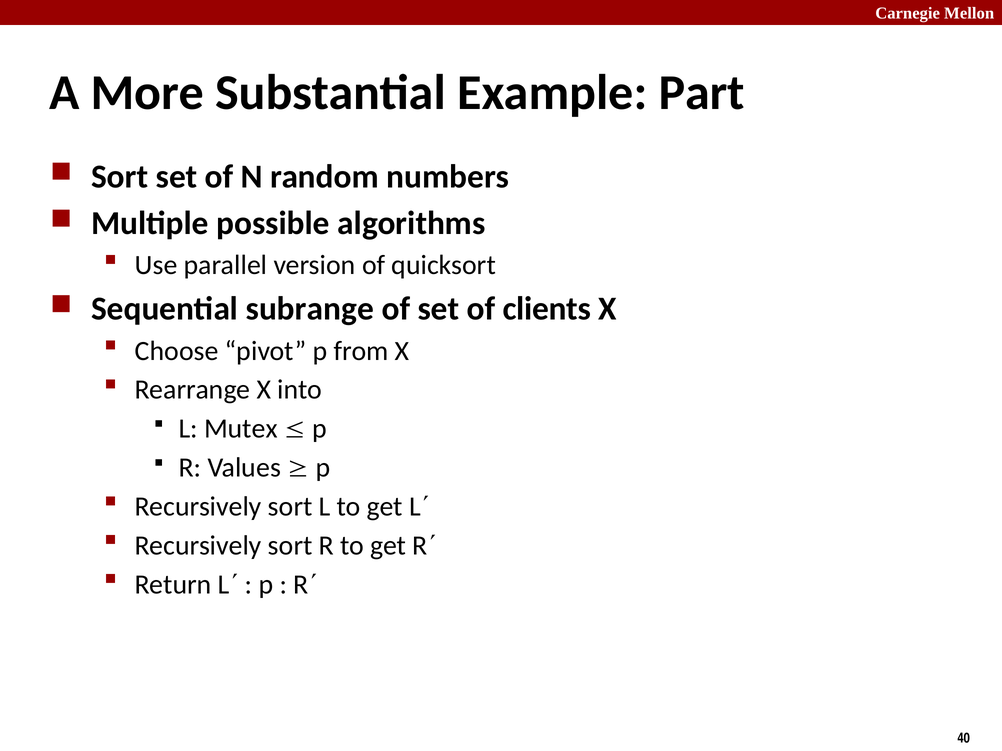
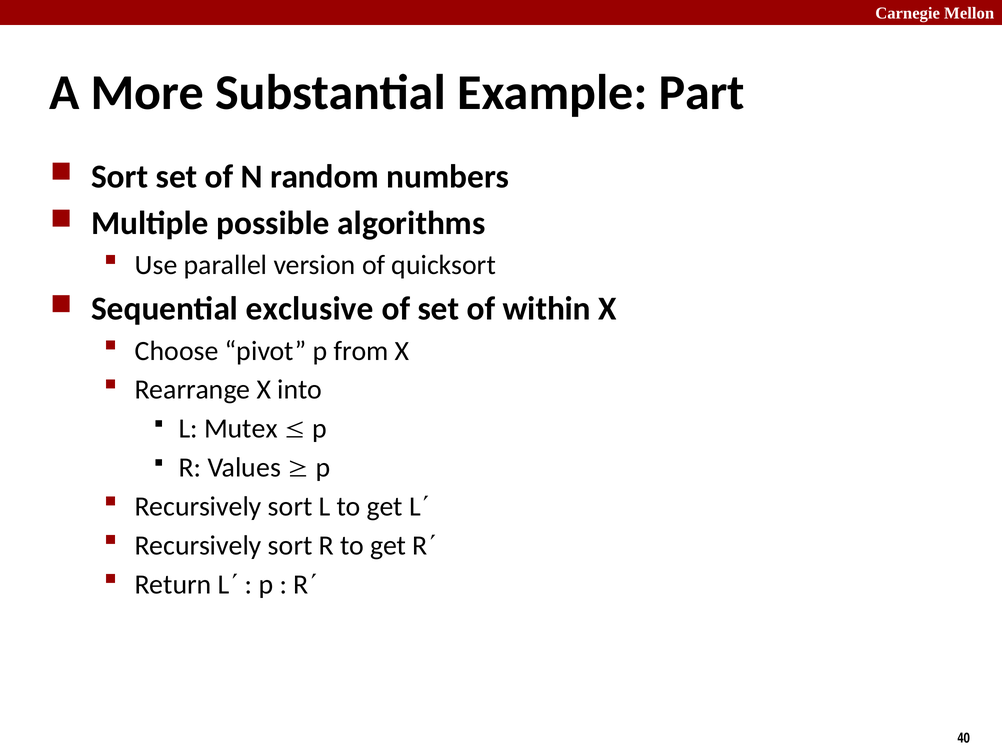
subrange: subrange -> exclusive
clients: clients -> within
